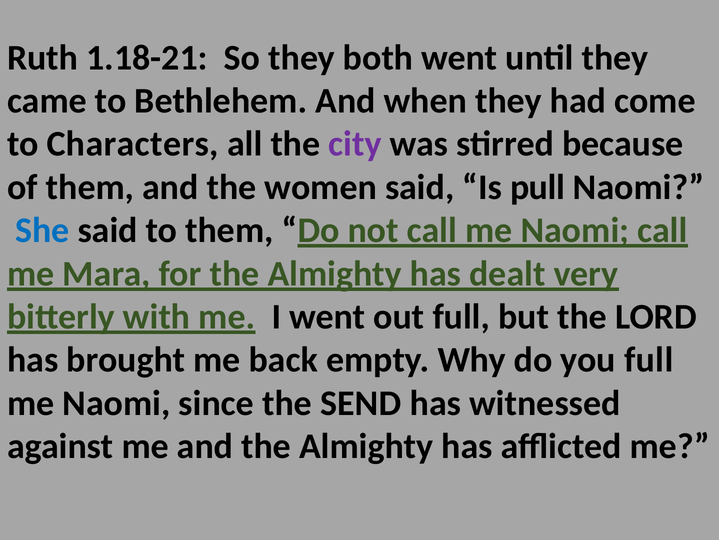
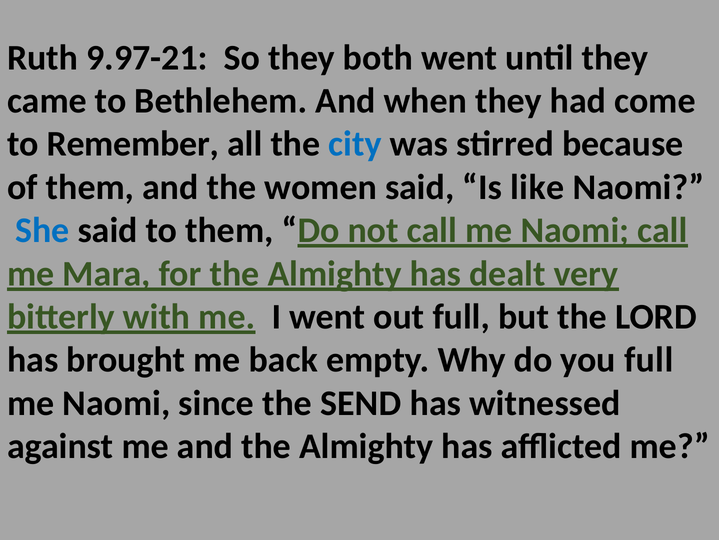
1.18-21: 1.18-21 -> 9.97-21
Characters: Characters -> Remember
city colour: purple -> blue
pull: pull -> like
